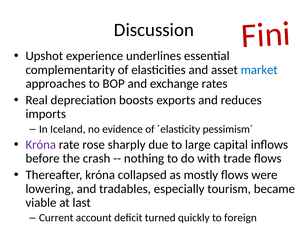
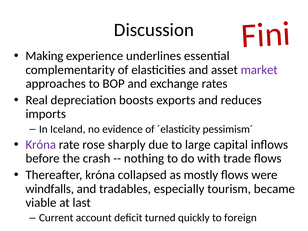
Upshot: Upshot -> Making
market colour: blue -> purple
lowering: lowering -> windfalls
